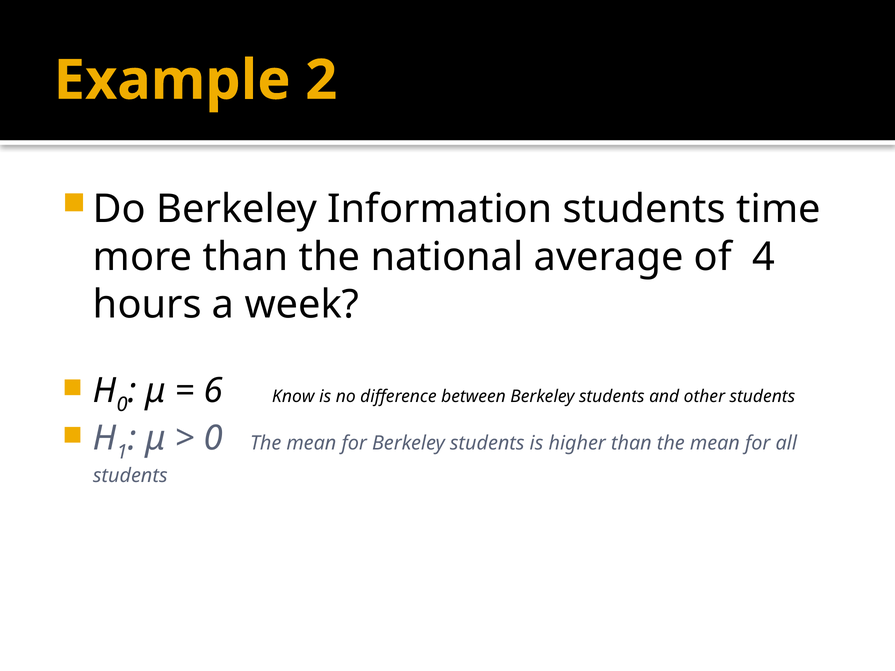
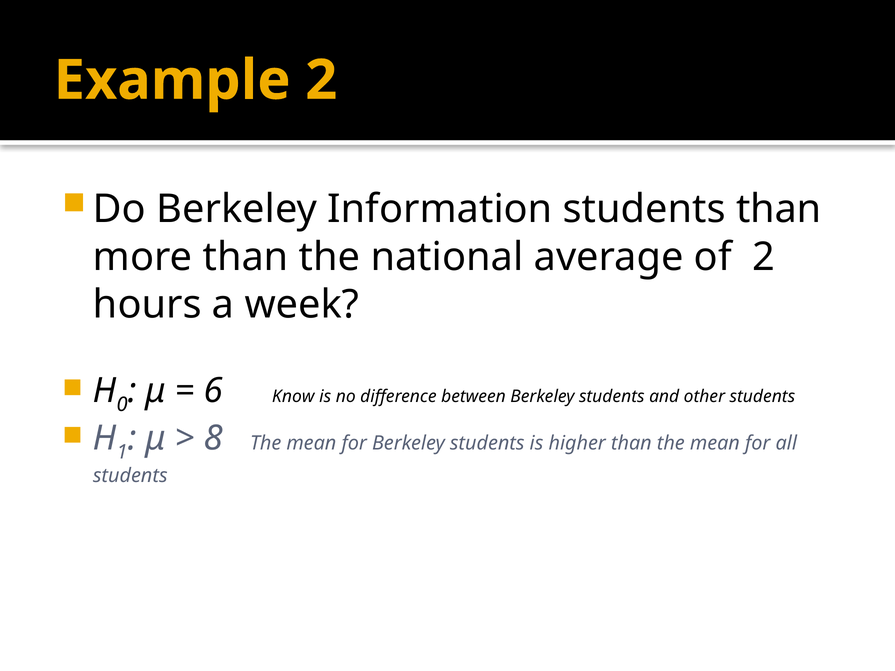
students time: time -> than
of 4: 4 -> 2
0 at (213, 439): 0 -> 8
